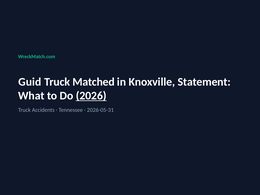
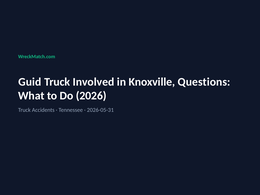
Matched: Matched -> Involved
Statement: Statement -> Questions
2026 underline: present -> none
